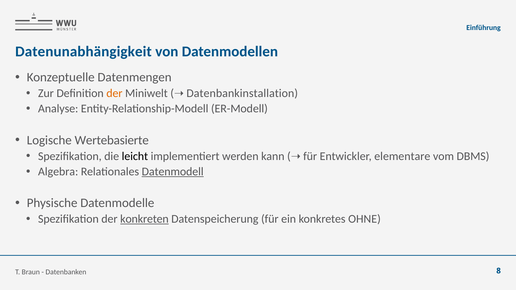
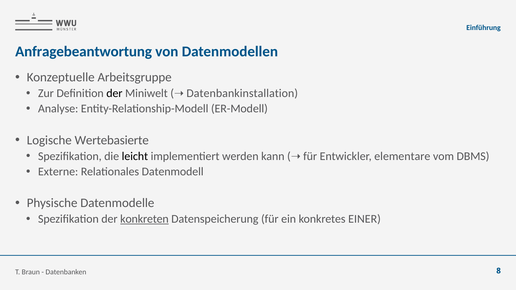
Datenunabhängigkeit: Datenunabhängigkeit -> Anfragebeantwortung
Datenmengen: Datenmengen -> Arbeitsgruppe
der at (114, 93) colour: orange -> black
Algebra: Algebra -> Externe
Datenmodell underline: present -> none
OHNE: OHNE -> EINER
